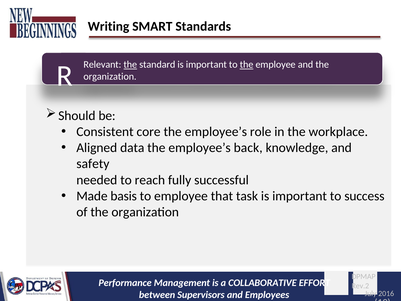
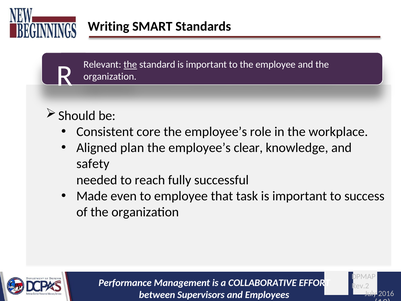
the at (247, 65) underline: present -> none
data: data -> plan
back: back -> clear
basis: basis -> even
